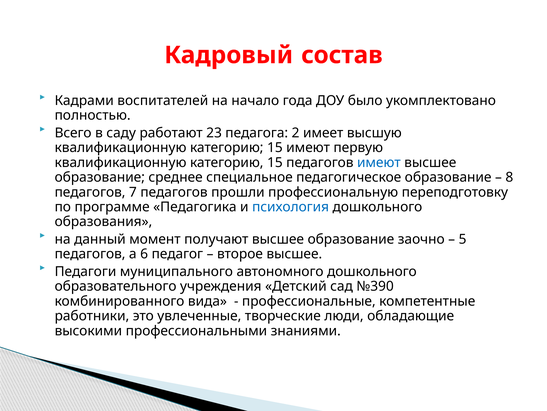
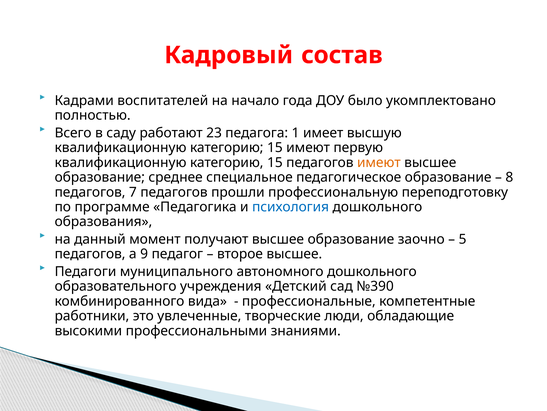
2: 2 -> 1
имеют at (379, 162) colour: blue -> orange
6: 6 -> 9
